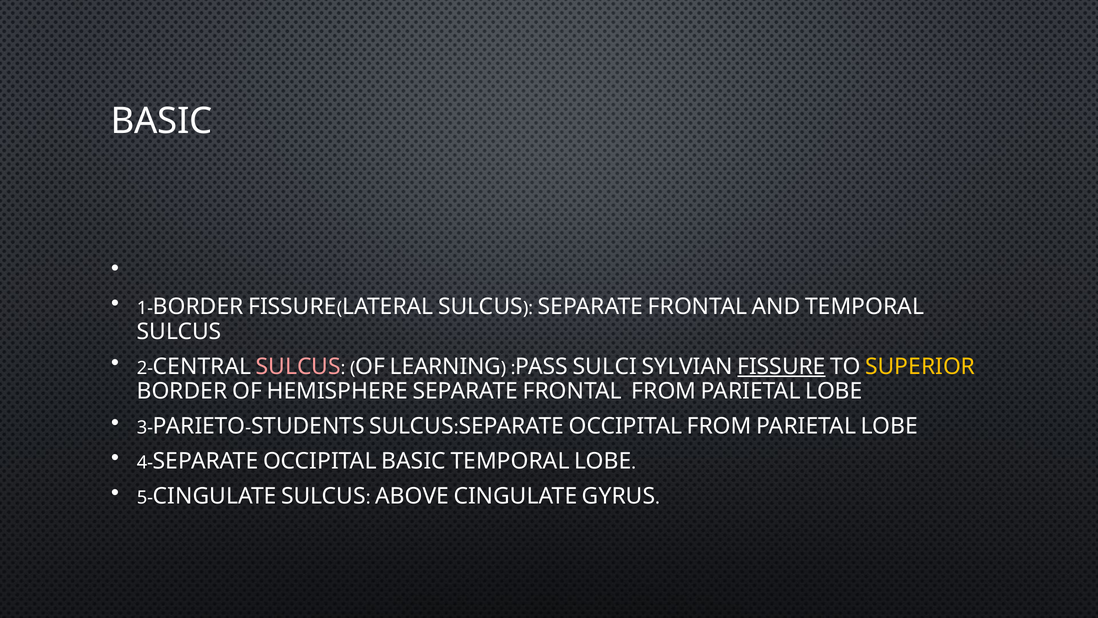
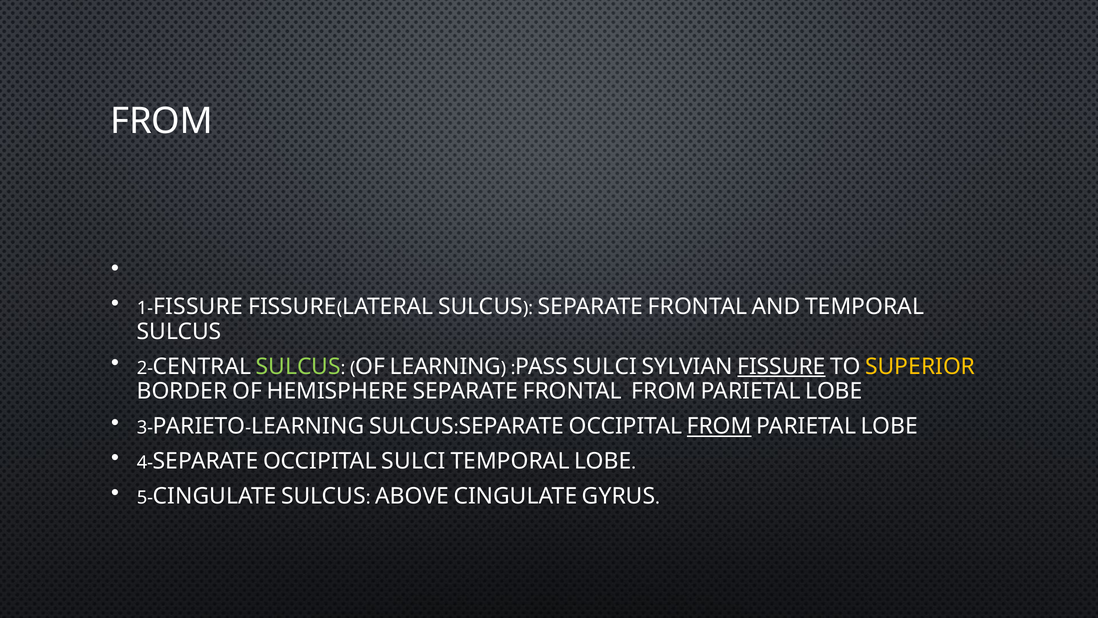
BASIC at (162, 121): BASIC -> FROM
BORDER at (198, 307): BORDER -> FISSURE
SULCUS at (298, 366) colour: pink -> light green
STUDENTS at (308, 426): STUDENTS -> LEARNING
FROM at (719, 426) underline: none -> present
OCCIPITAL BASIC: BASIC -> SULCI
